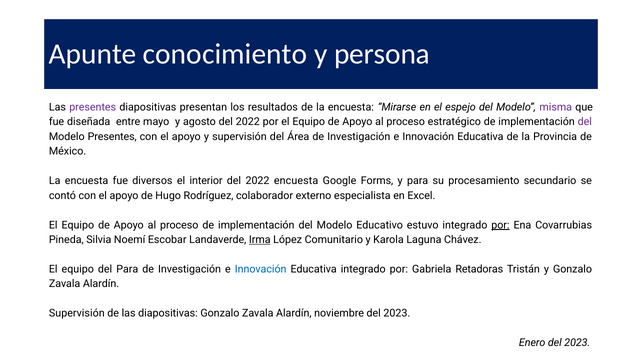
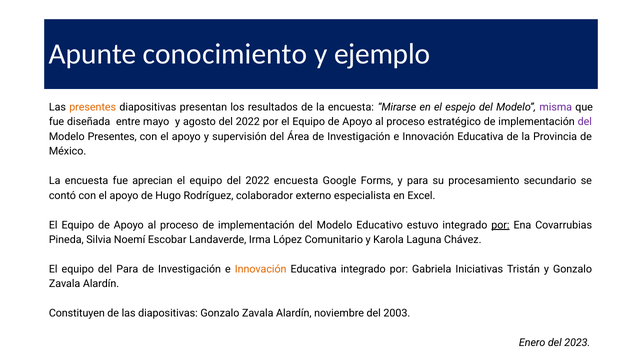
persona: persona -> ejemplo
presentes at (93, 107) colour: purple -> orange
diversos: diversos -> aprecian
interior at (206, 181): interior -> equipo
Irma underline: present -> none
Innovación at (261, 269) colour: blue -> orange
Retadoras: Retadoras -> Iniciativas
Supervisión at (77, 314): Supervisión -> Constituyen
noviembre del 2023: 2023 -> 2003
